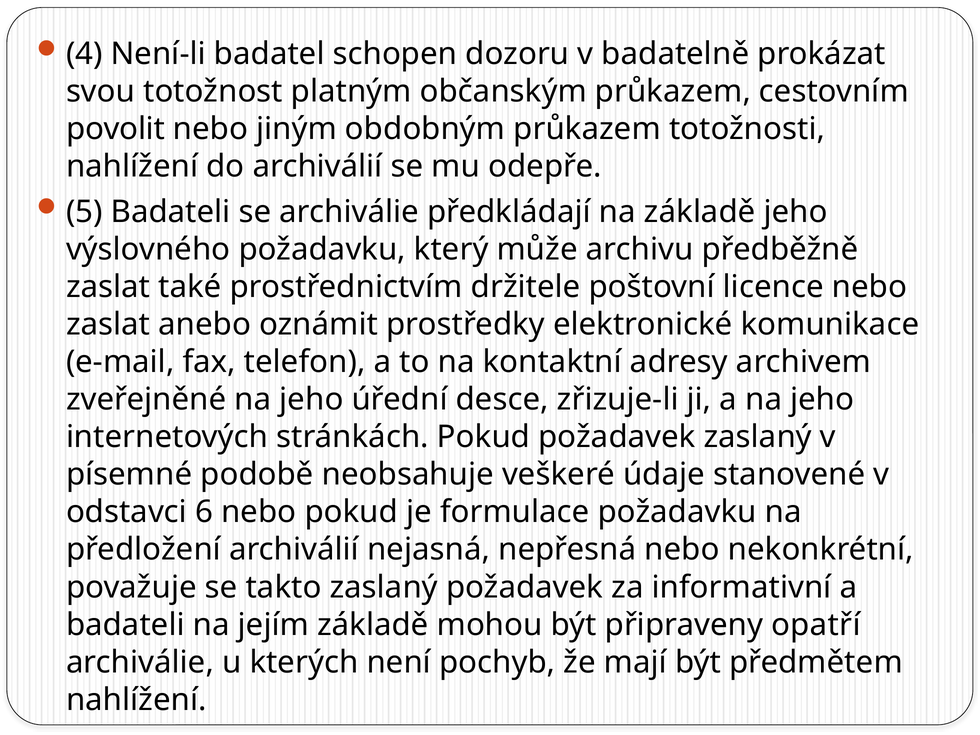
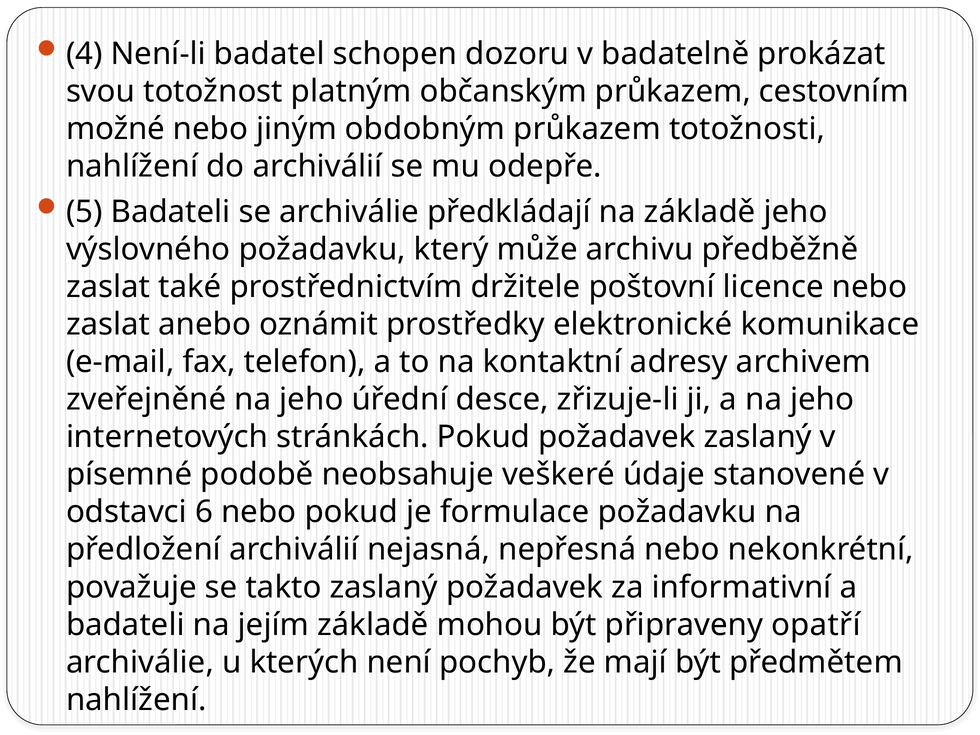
povolit: povolit -> možné
